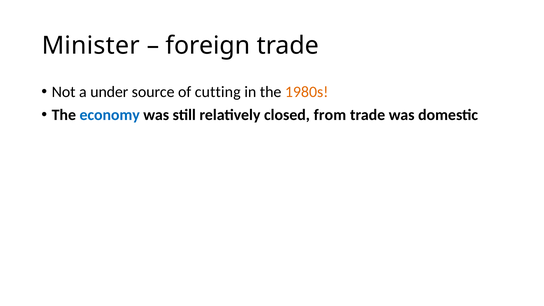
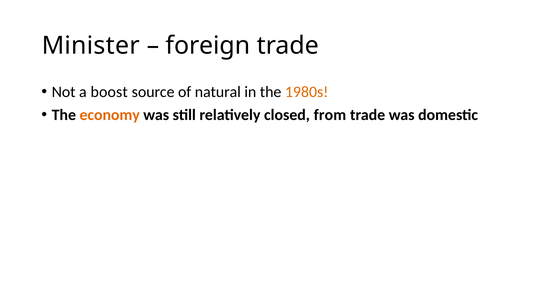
under: under -> boost
cutting: cutting -> natural
economy colour: blue -> orange
